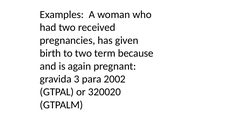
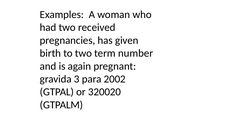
because: because -> number
